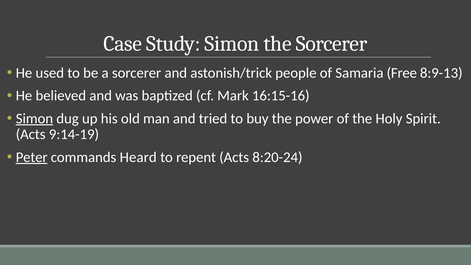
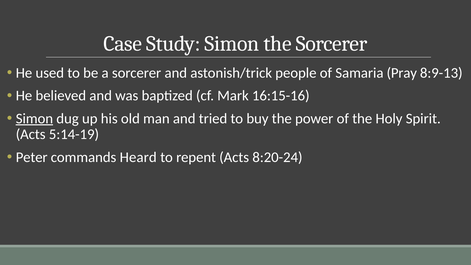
Free: Free -> Pray
9:14-19: 9:14-19 -> 5:14-19
Peter underline: present -> none
